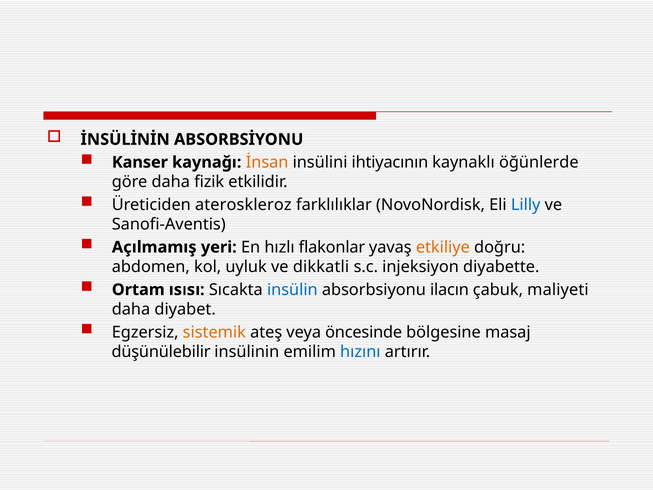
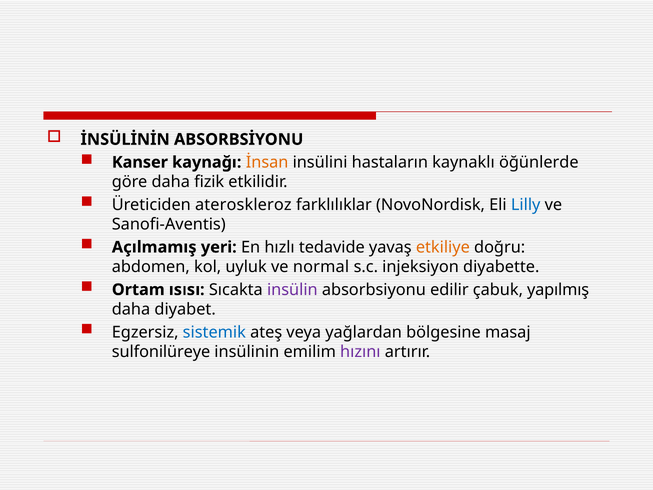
ihtiyacının: ihtiyacının -> hastaların
flakonlar: flakonlar -> tedavide
dikkatli: dikkatli -> normal
insülin colour: blue -> purple
ilacın: ilacın -> edilir
maliyeti: maliyeti -> yapılmış
sistemik colour: orange -> blue
öncesinde: öncesinde -> yağlardan
düşünülebilir: düşünülebilir -> sulfonilüreye
hızını colour: blue -> purple
